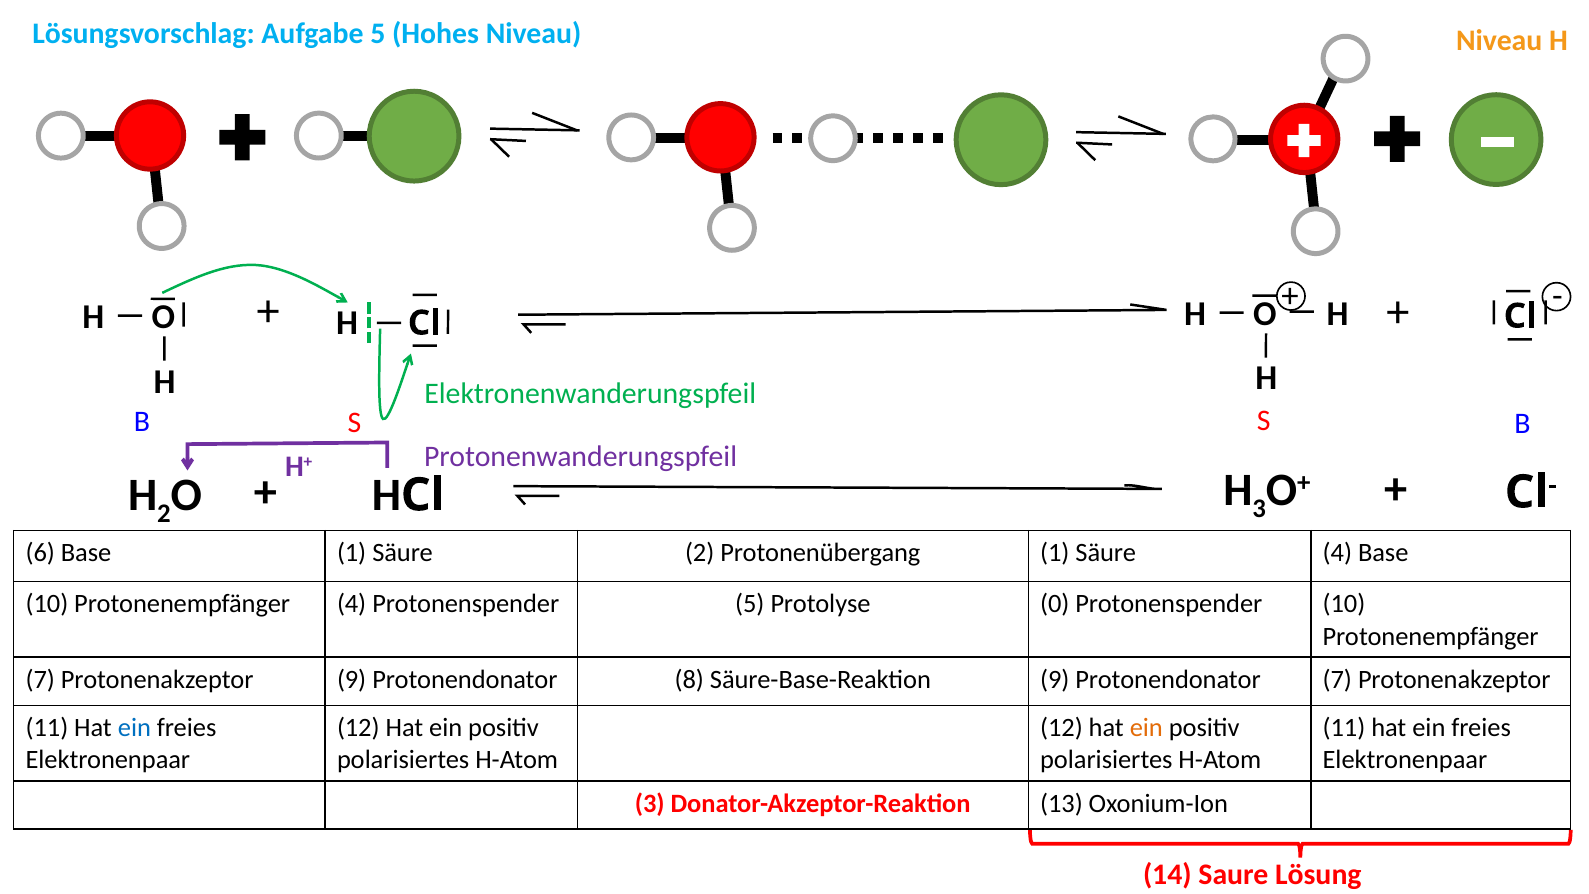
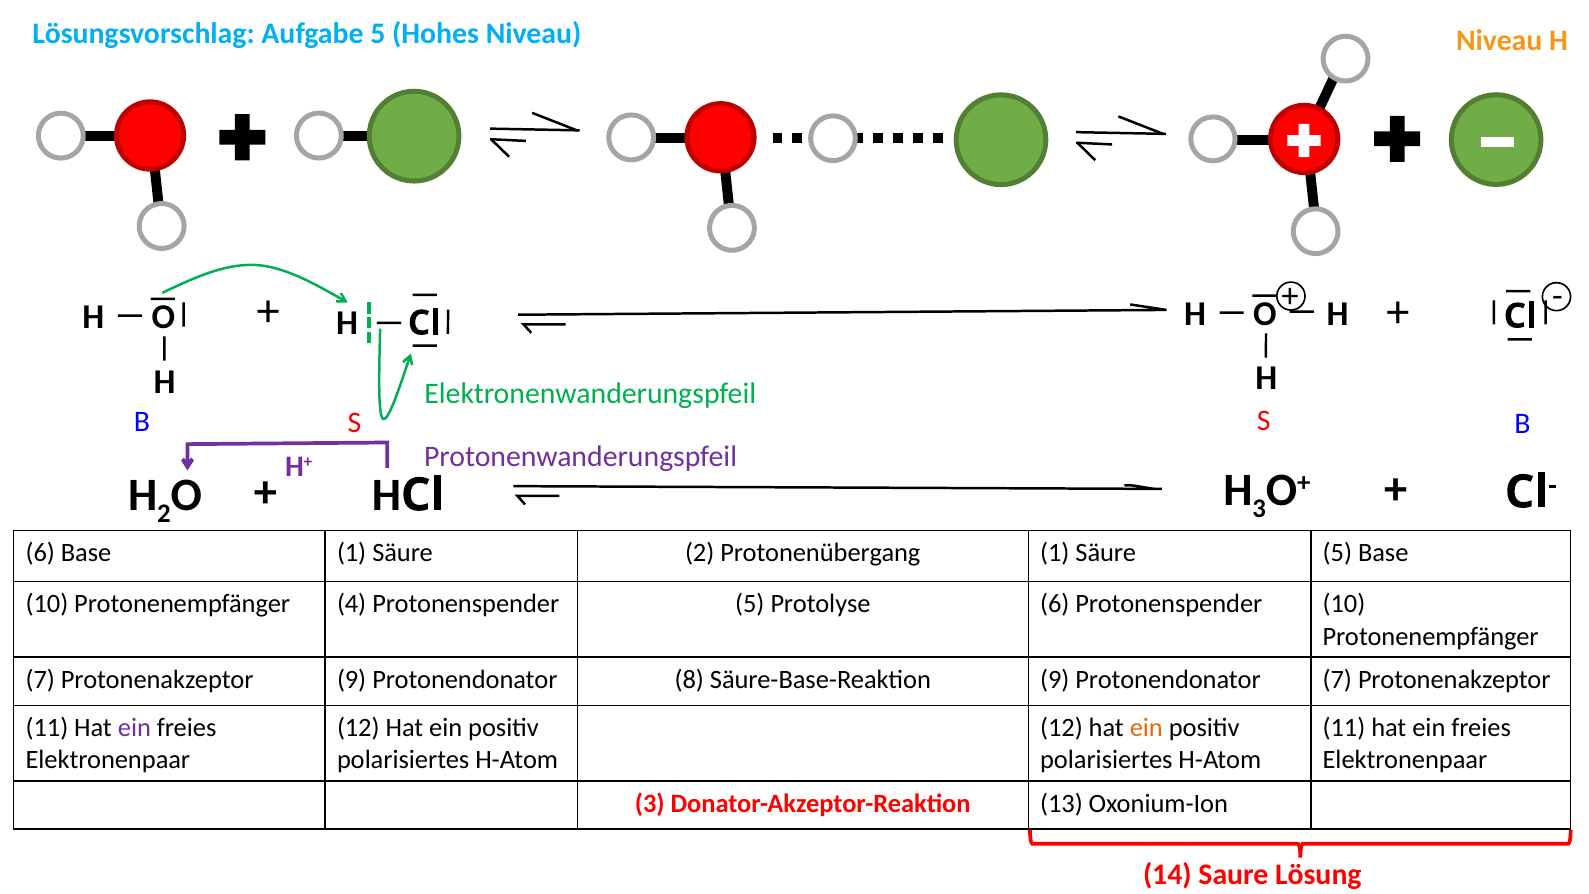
Säure 4: 4 -> 5
Protolyse 0: 0 -> 6
ein at (134, 728) colour: blue -> purple
